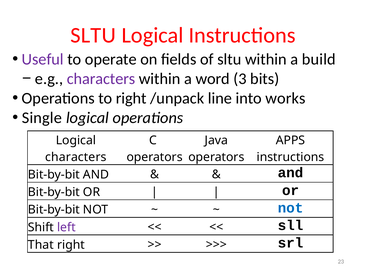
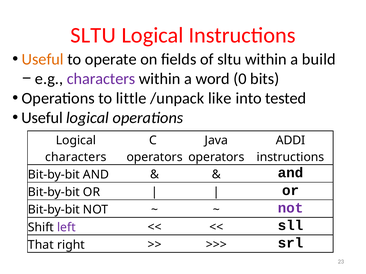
Useful at (43, 59) colour: purple -> orange
3: 3 -> 0
to right: right -> little
line: line -> like
works: works -> tested
Single at (42, 118): Single -> Useful
APPS: APPS -> ADDI
not at (291, 208) colour: blue -> purple
